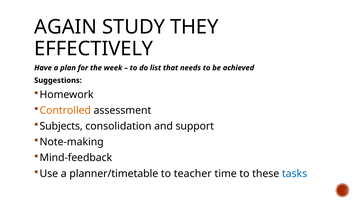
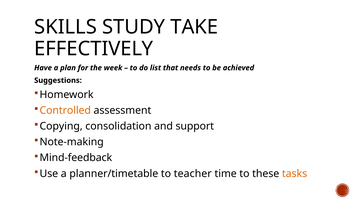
AGAIN: AGAIN -> SKILLS
THEY: THEY -> TAKE
Subjects: Subjects -> Copying
tasks colour: blue -> orange
